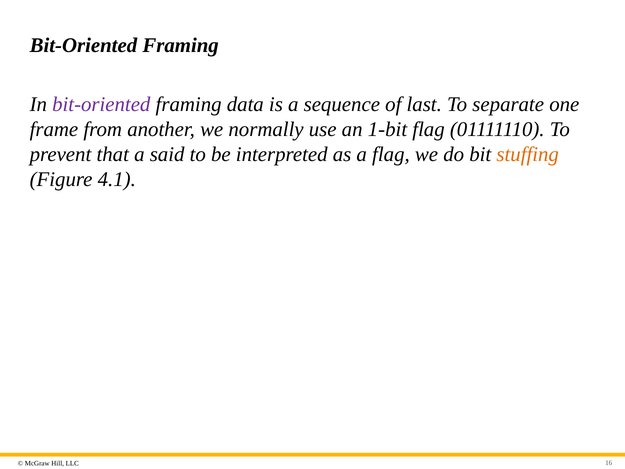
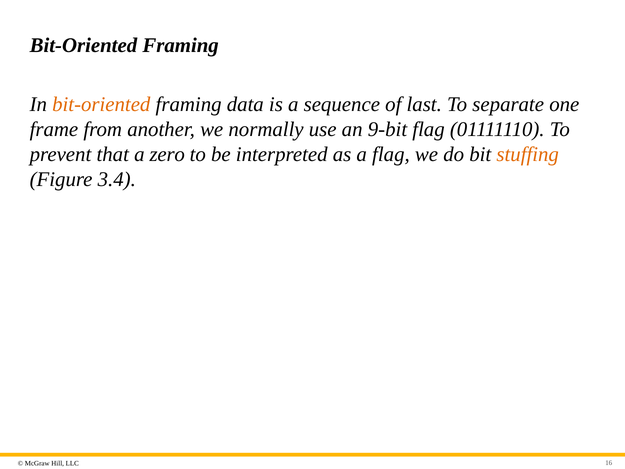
bit-oriented at (101, 104) colour: purple -> orange
1-bit: 1-bit -> 9-bit
said: said -> zero
4.1: 4.1 -> 3.4
